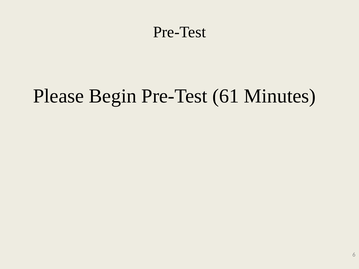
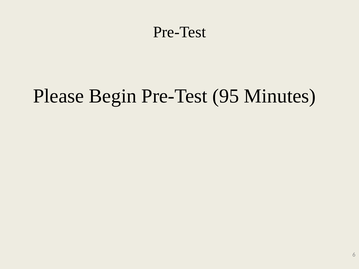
61: 61 -> 95
